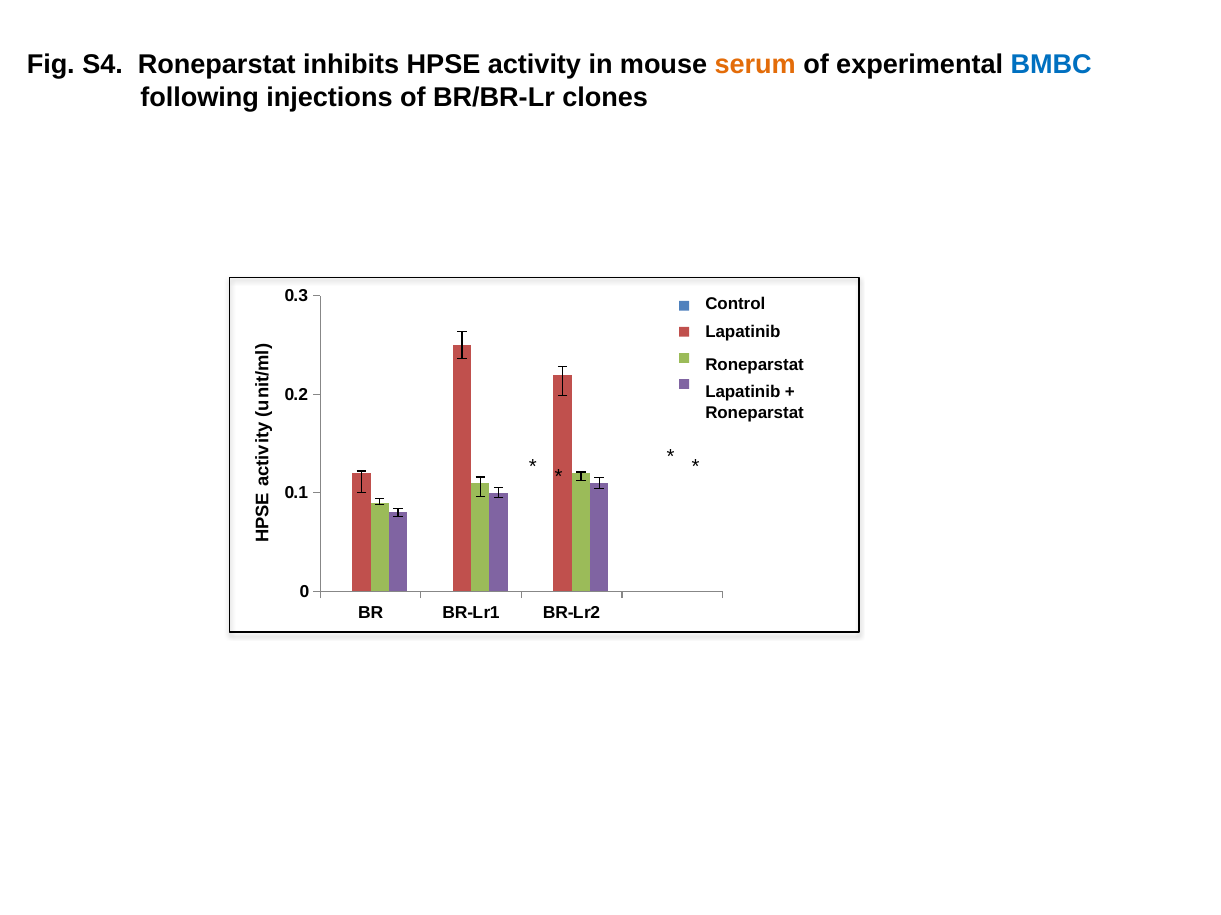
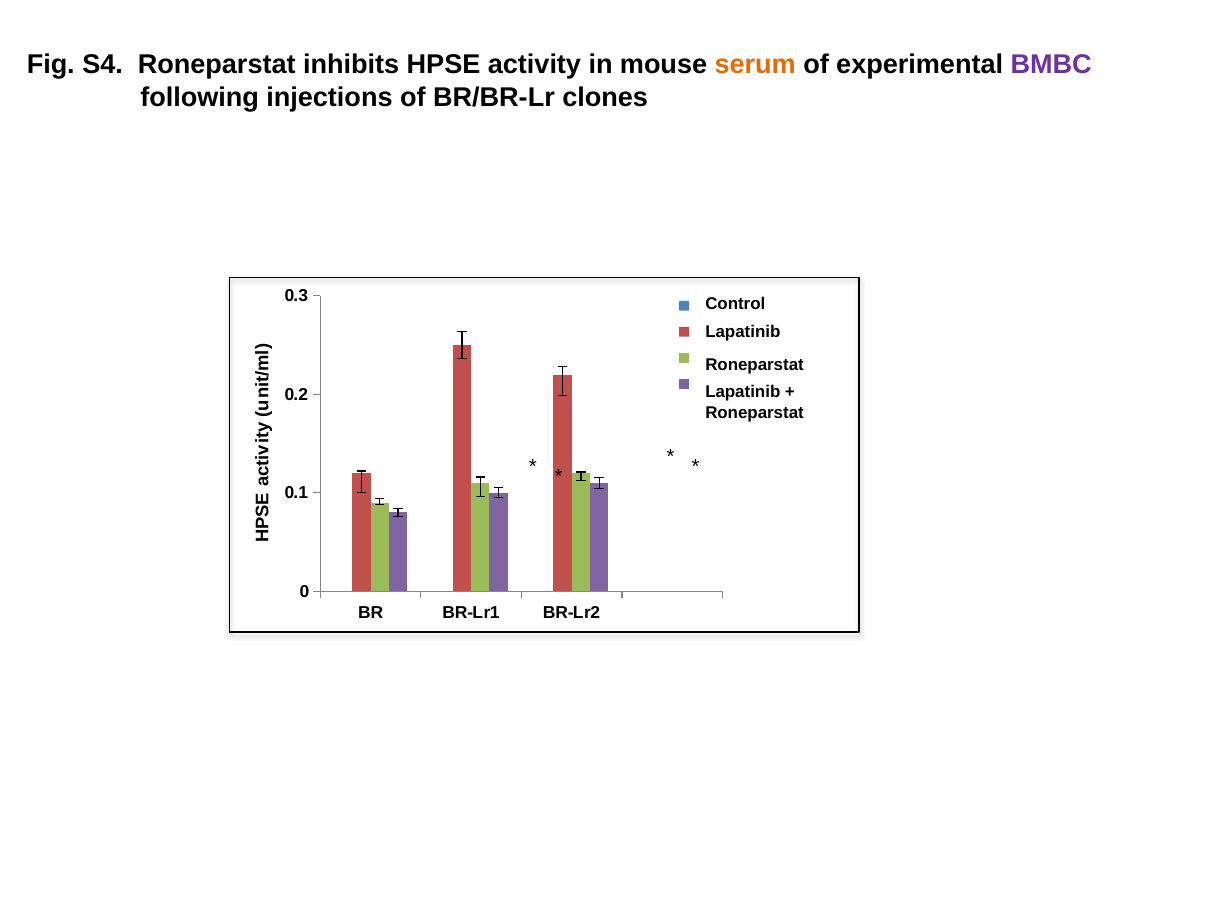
BMBC colour: blue -> purple
